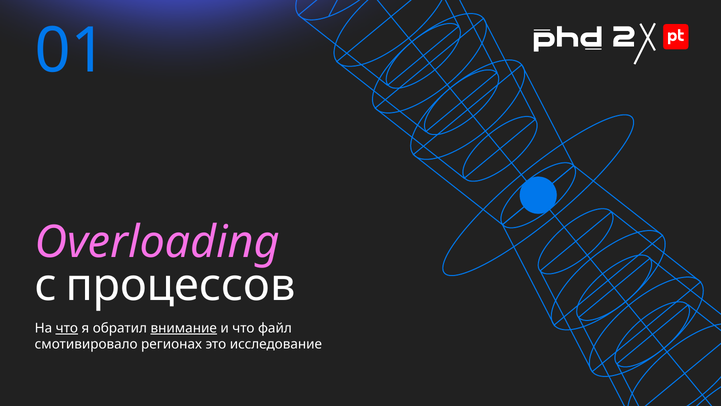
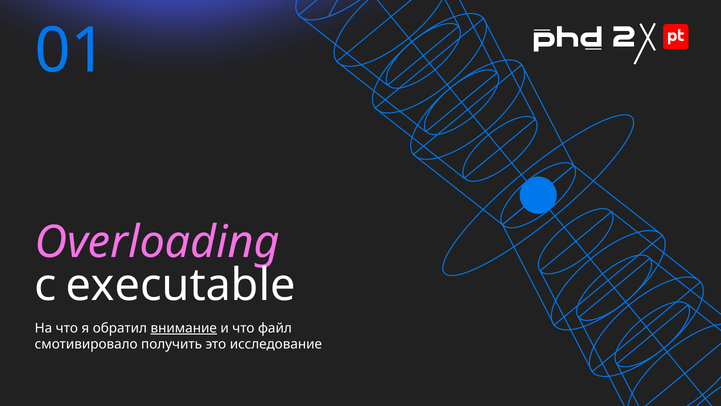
процессов: процессов -> executable
что at (67, 328) underline: present -> none
регионах: регионах -> получить
